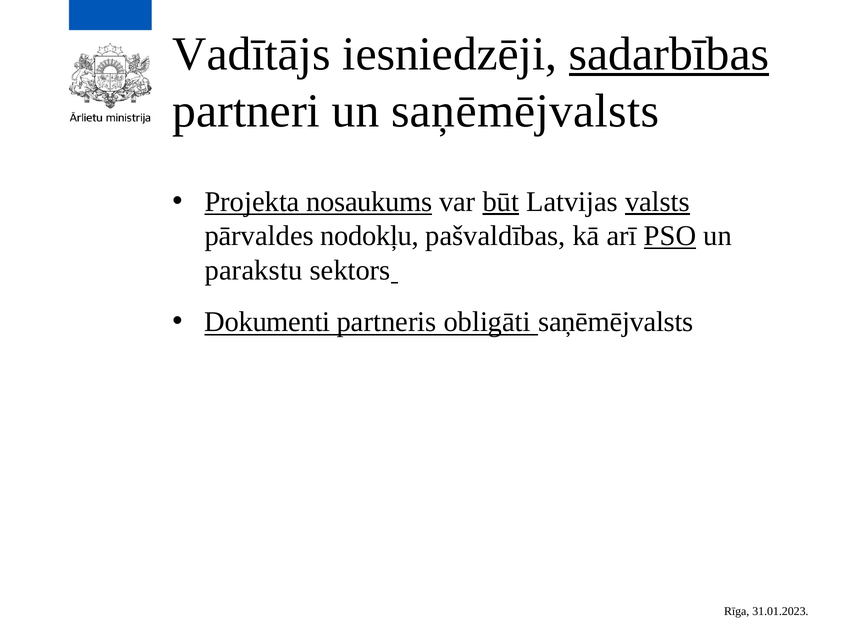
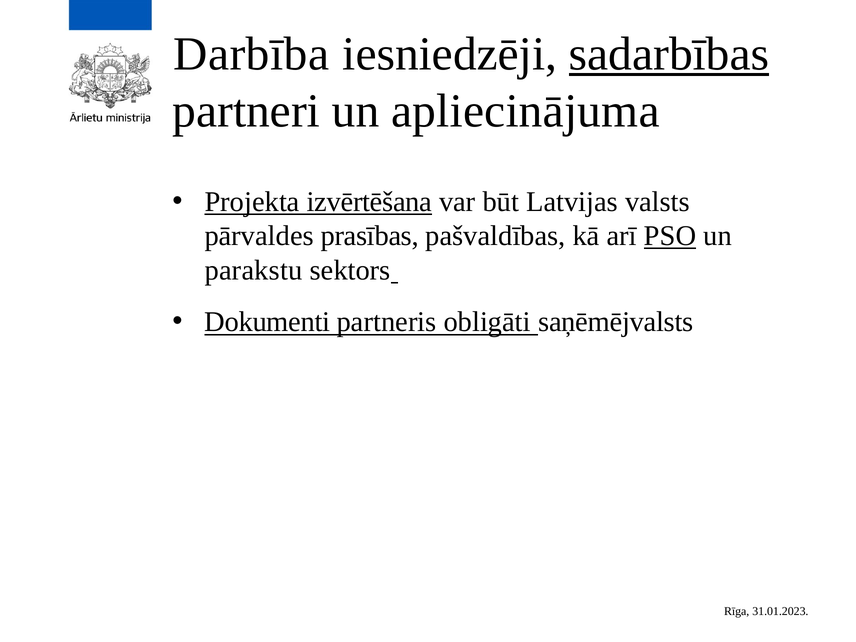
Vadītājs: Vadītājs -> Darbība
un saņēmējvalsts: saņēmējvalsts -> apliecinājuma
nosaukums: nosaukums -> izvērtēšana
būt underline: present -> none
valsts underline: present -> none
nodokļu: nodokļu -> prasības
